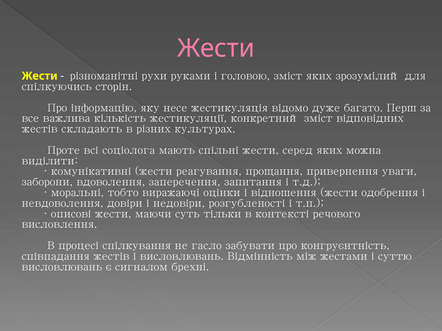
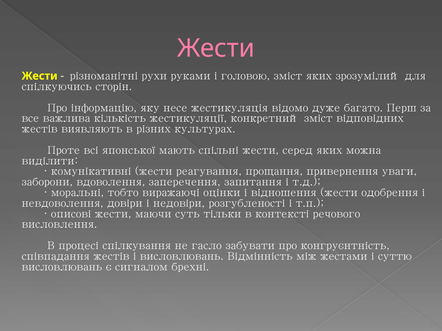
складають: складають -> виявляють
соціолога: соціолога -> японської
